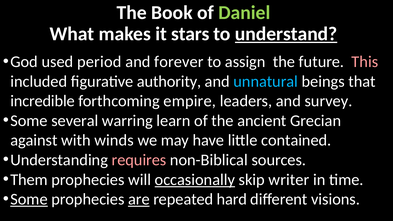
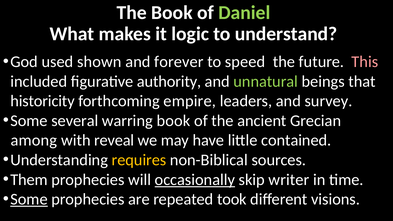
stars: stars -> logic
understand underline: present -> none
period: period -> shown
assign: assign -> speed
unnatural colour: light blue -> light green
incredible: incredible -> historicity
warring learn: learn -> book
against: against -> among
winds: winds -> reveal
requires colour: pink -> yellow
are underline: present -> none
hard: hard -> took
